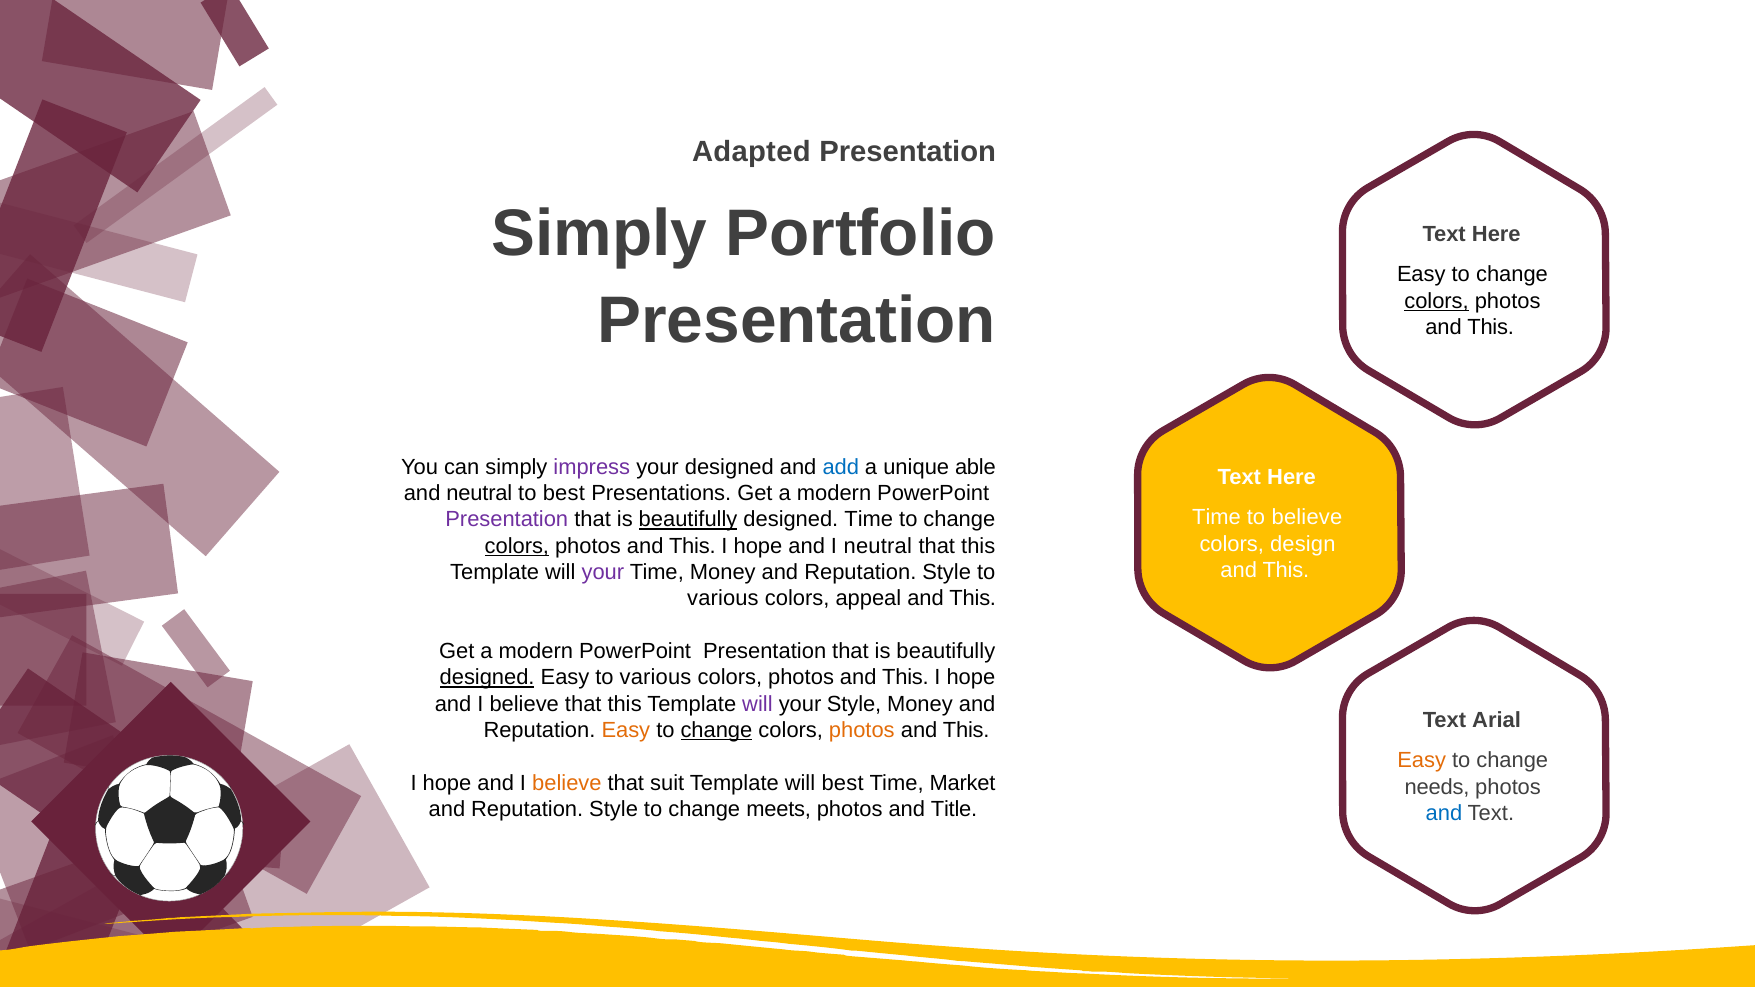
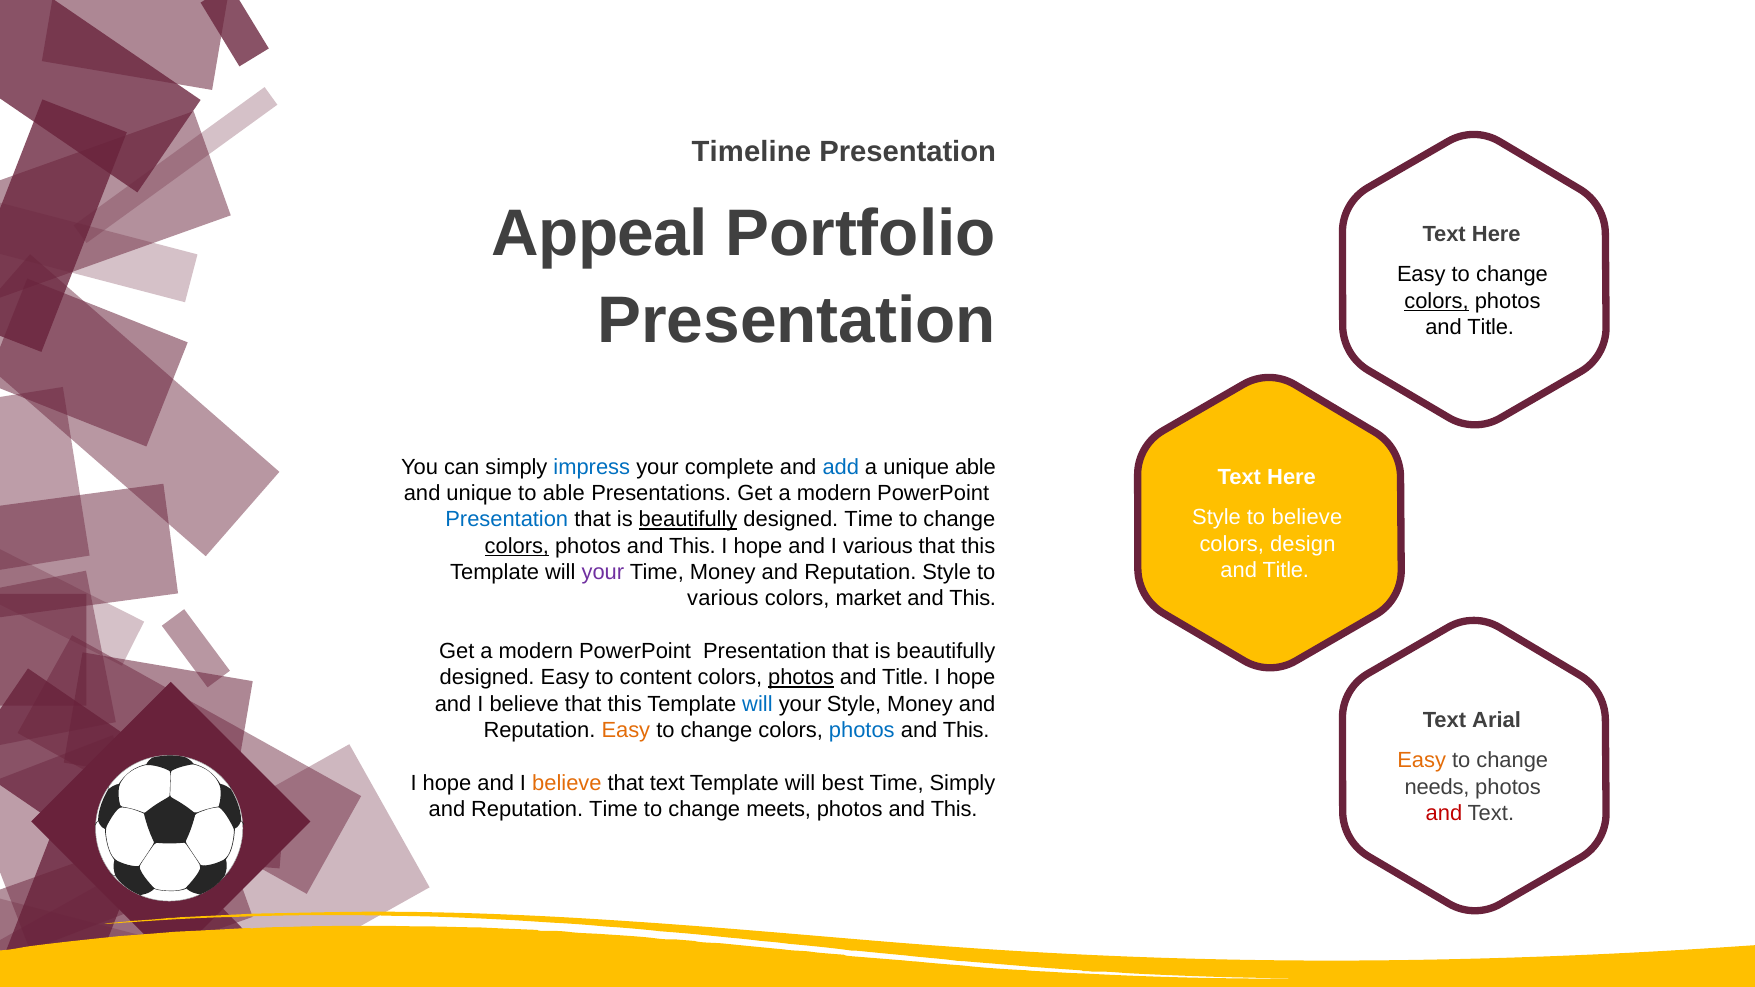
Adapted: Adapted -> Timeline
Simply at (599, 234): Simply -> Appeal
This at (1491, 327): This -> Title
impress colour: purple -> blue
your designed: designed -> complete
and neutral: neutral -> unique
to best: best -> able
Time at (1216, 518): Time -> Style
Presentation at (507, 520) colour: purple -> blue
I neutral: neutral -> various
This at (1286, 570): This -> Title
appeal: appeal -> market
designed at (487, 678) underline: present -> none
Easy to various: various -> content
photos at (801, 678) underline: none -> present
This at (905, 678): This -> Title
will at (757, 704) colour: purple -> blue
change at (716, 730) underline: present -> none
photos at (862, 730) colour: orange -> blue
that suit: suit -> text
Time Market: Market -> Simply
Style at (614, 809): Style -> Time
Title at (954, 809): Title -> This
and at (1444, 813) colour: blue -> red
